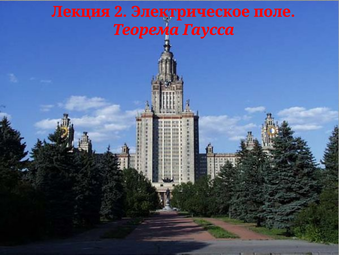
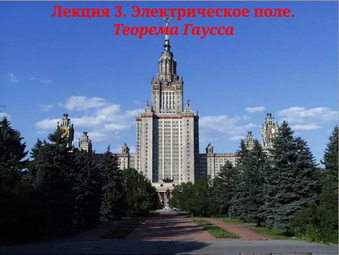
2: 2 -> 3
